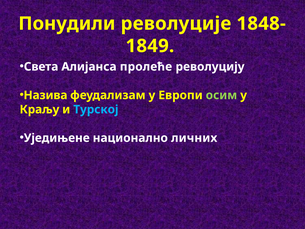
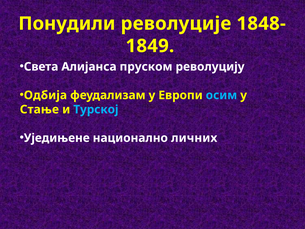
пролеће: пролеће -> пруском
Назива: Назива -> Одбија
осим colour: light green -> light blue
Краљу: Краљу -> Стање
